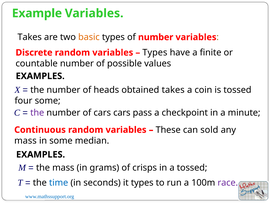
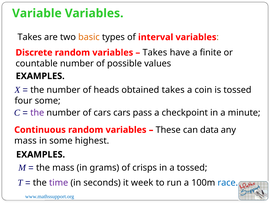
Example: Example -> Variable
of number: number -> interval
Types at (155, 52): Types -> Takes
sold: sold -> data
median: median -> highest
time colour: blue -> purple
it types: types -> week
race colour: purple -> blue
